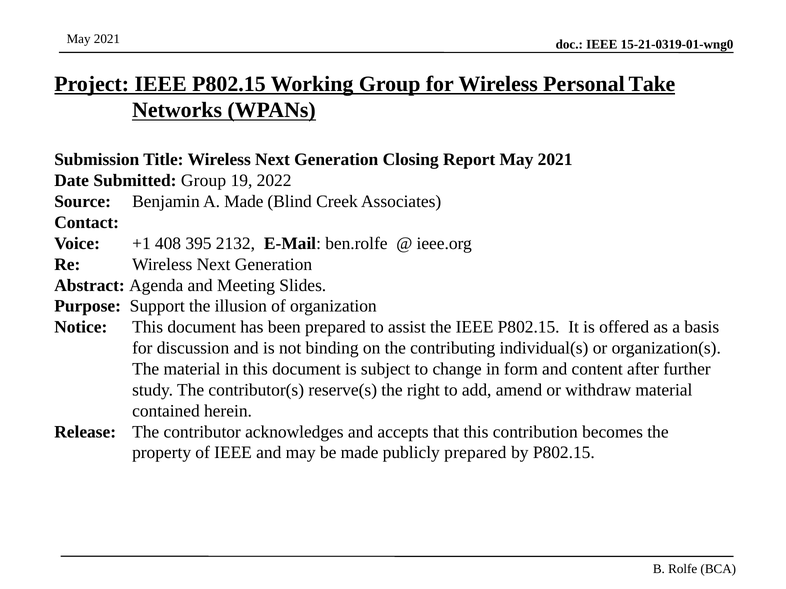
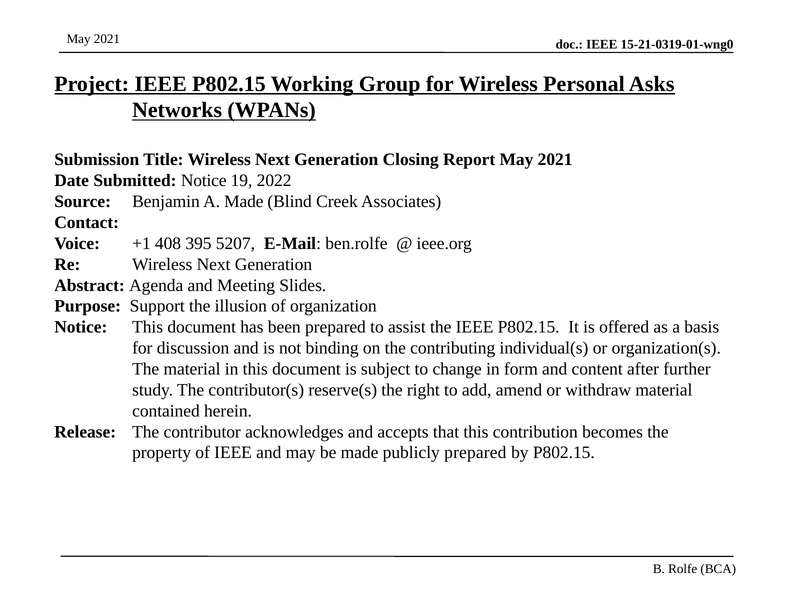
Take: Take -> Asks
Submitted Group: Group -> Notice
2132: 2132 -> 5207
